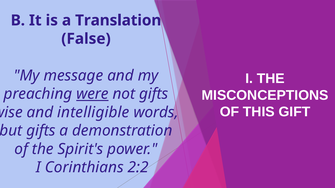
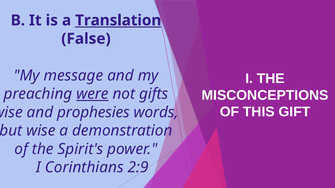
Translation underline: none -> present
intelligible: intelligible -> prophesies
gifts at (41, 131): gifts -> wise
2:2: 2:2 -> 2:9
